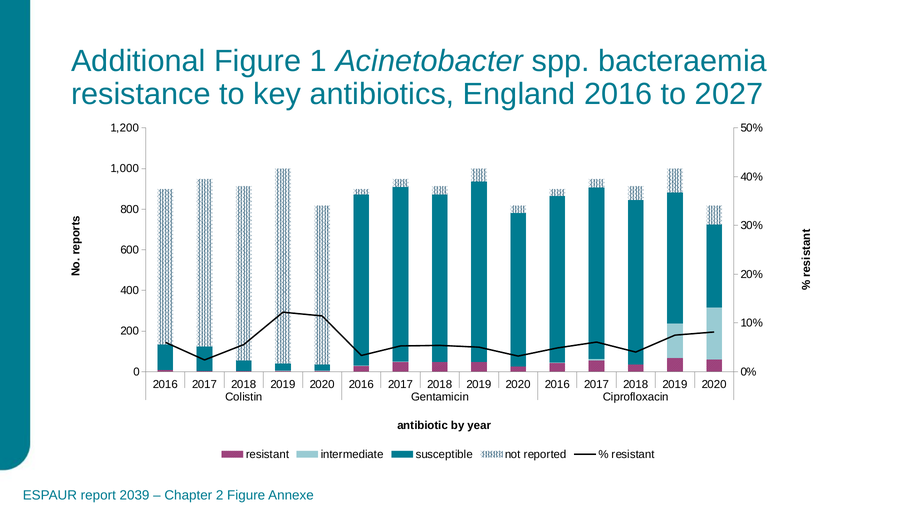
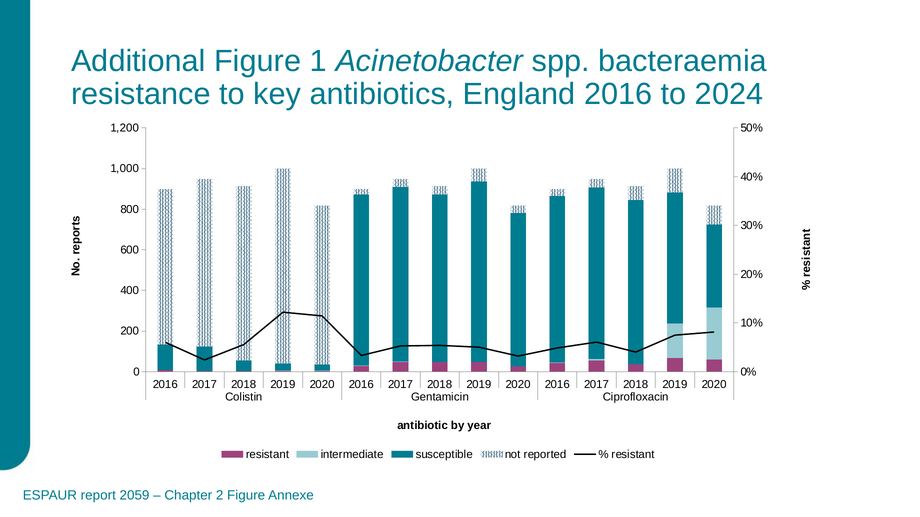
2027: 2027 -> 2024
2039: 2039 -> 2059
